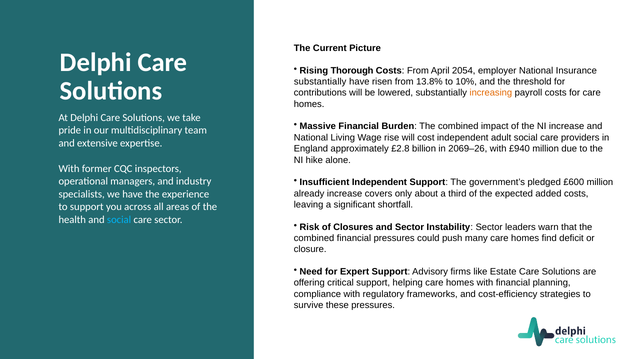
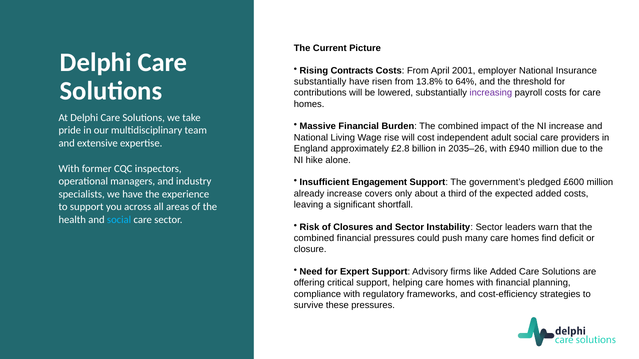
Thorough: Thorough -> Contracts
2054: 2054 -> 2001
10%: 10% -> 64%
increasing colour: orange -> purple
2069–26: 2069–26 -> 2035–26
Insufficient Independent: Independent -> Engagement
like Estate: Estate -> Added
